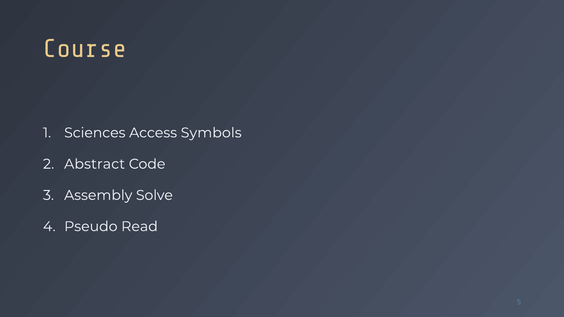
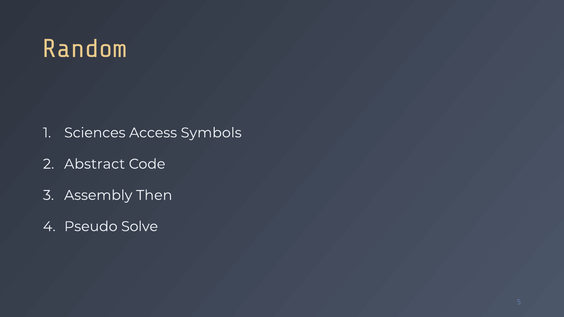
Course: Course -> Random
Solve: Solve -> Then
Read: Read -> Solve
